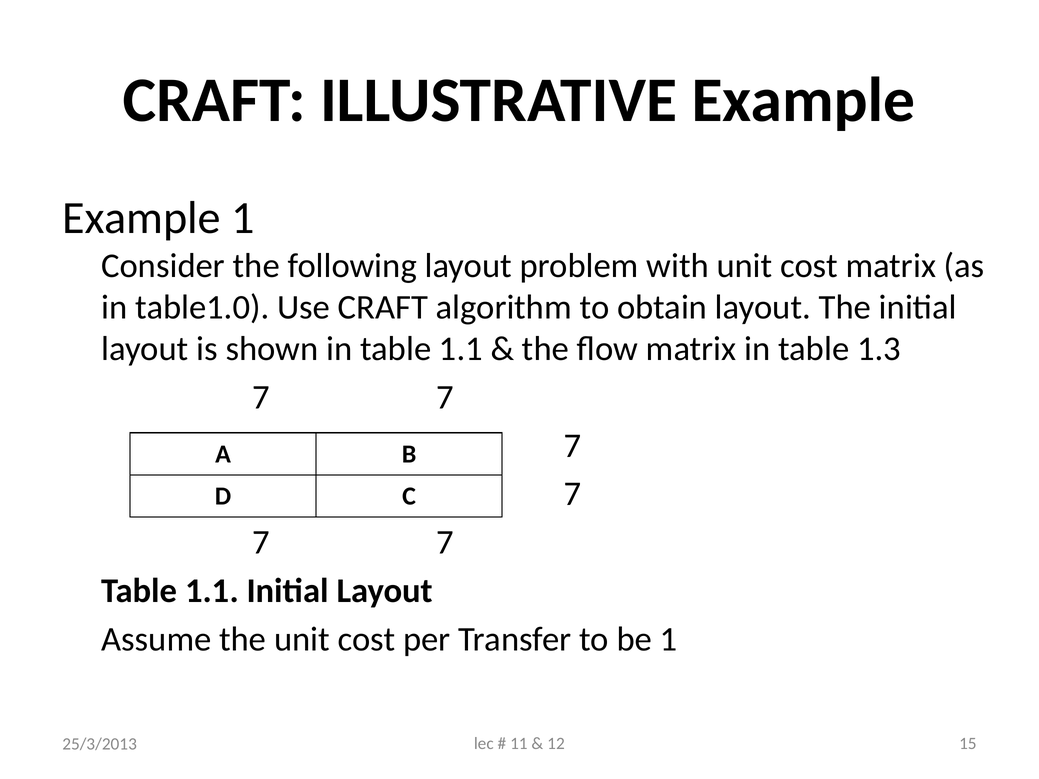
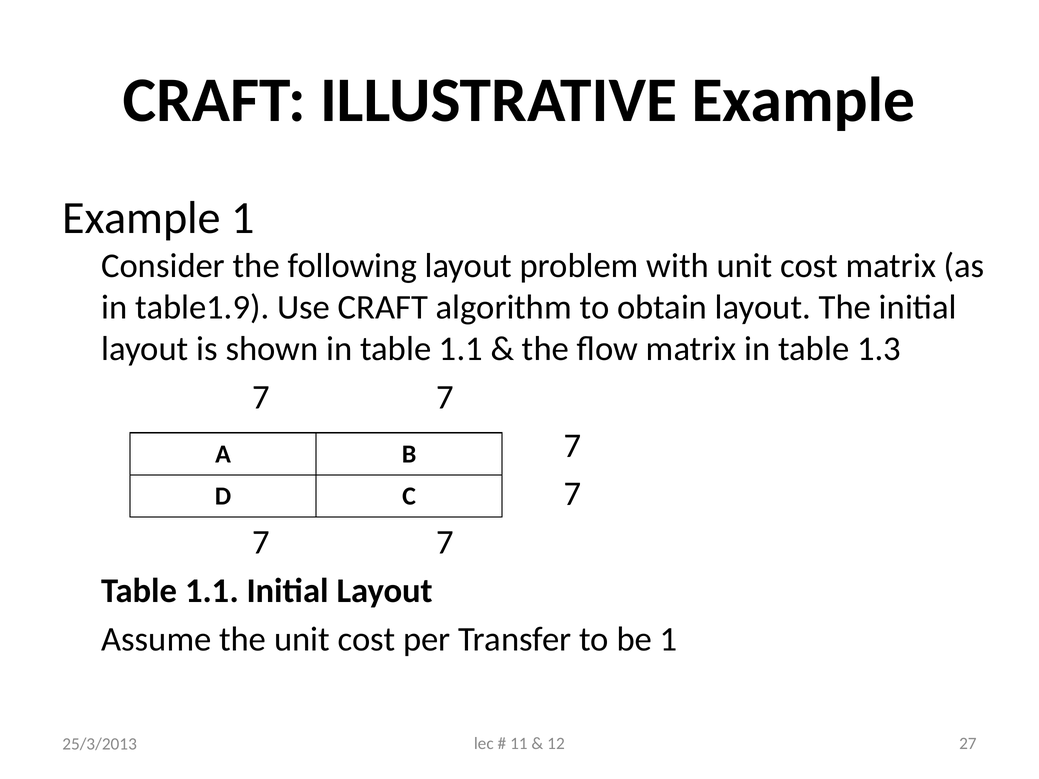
table1.0: table1.0 -> table1.9
15: 15 -> 27
